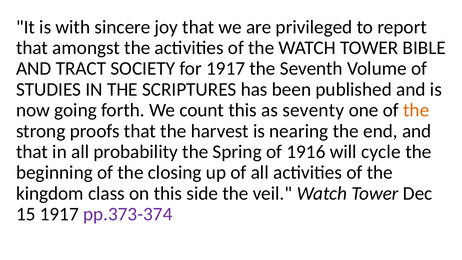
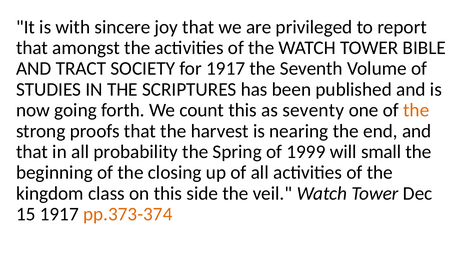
1916: 1916 -> 1999
cycle: cycle -> small
pp.373-374 colour: purple -> orange
